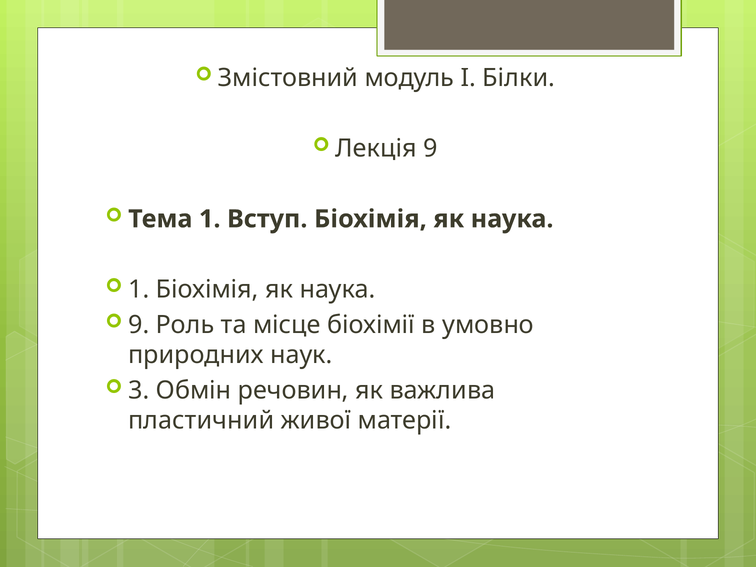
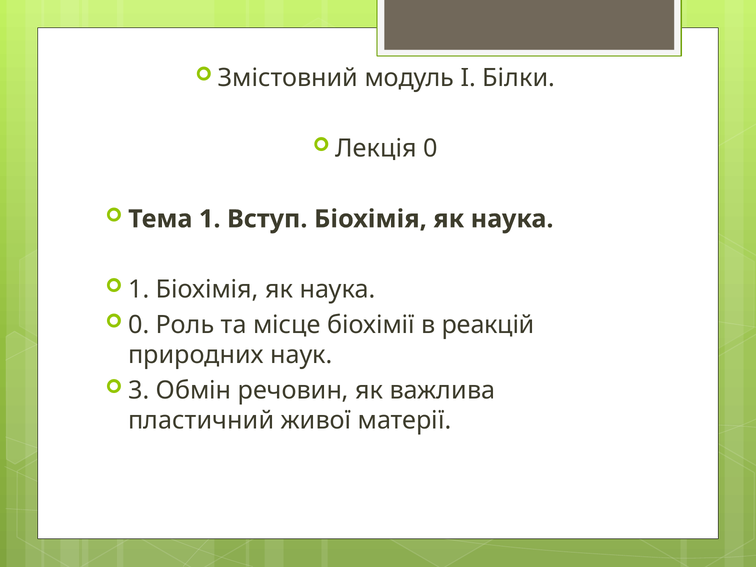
Лекція 9: 9 -> 0
9 at (139, 325): 9 -> 0
умовно: умовно -> реакцій
